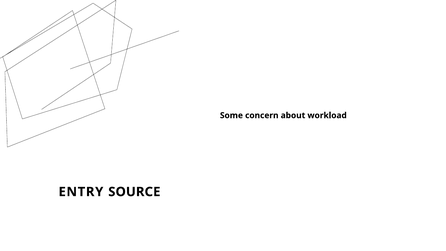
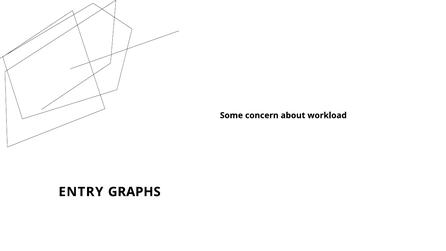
SOURCE: SOURCE -> GRAPHS
